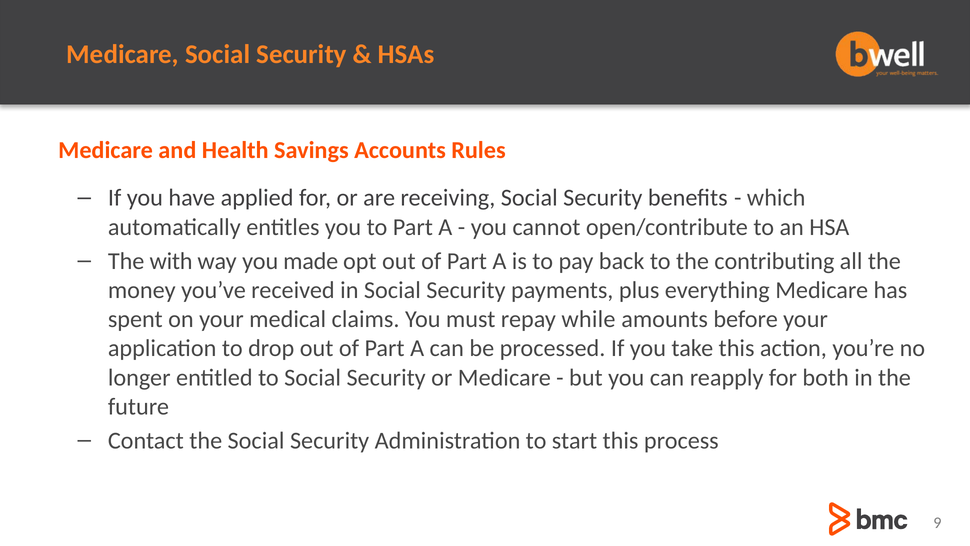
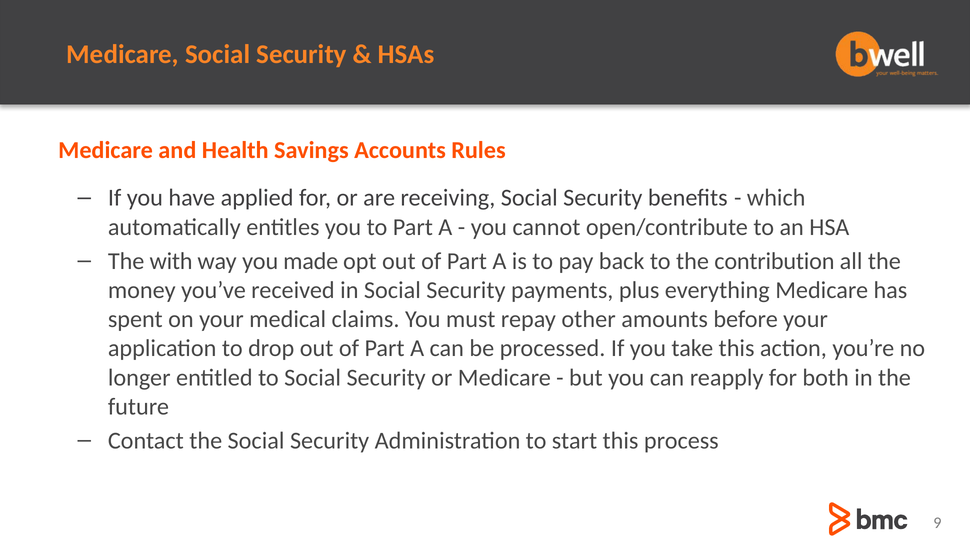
contributing: contributing -> contribution
while: while -> other
